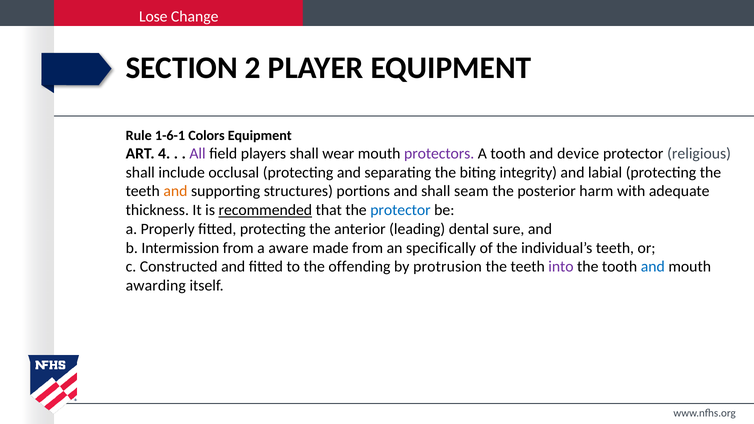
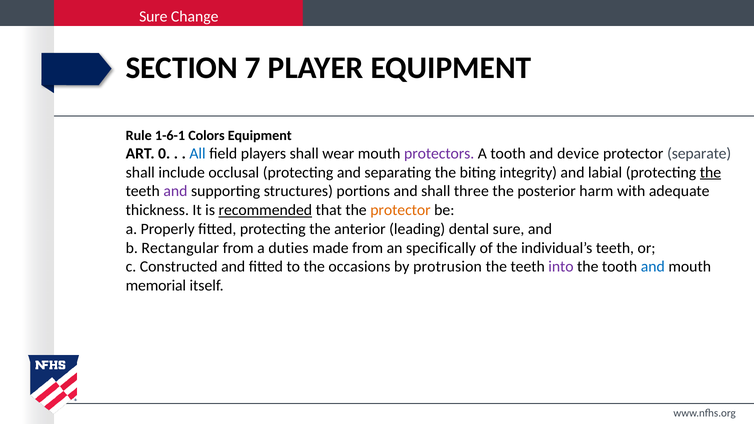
Lose at (153, 16): Lose -> Sure
2: 2 -> 7
4: 4 -> 0
All colour: purple -> blue
religious: religious -> separate
the at (711, 172) underline: none -> present
and at (175, 191) colour: orange -> purple
seam: seam -> three
protector at (400, 210) colour: blue -> orange
Intermission: Intermission -> Rectangular
aware: aware -> duties
offending: offending -> occasions
awarding: awarding -> memorial
